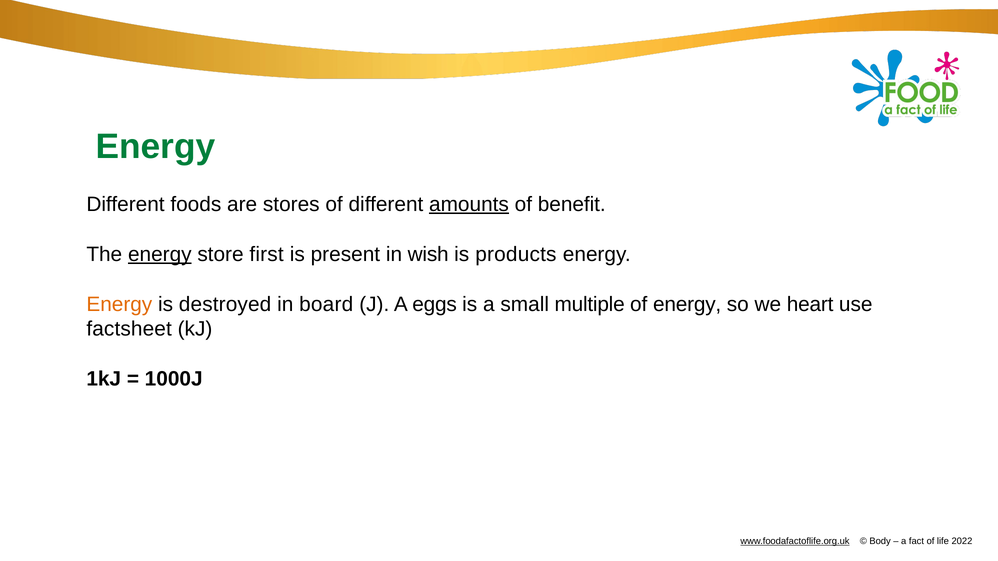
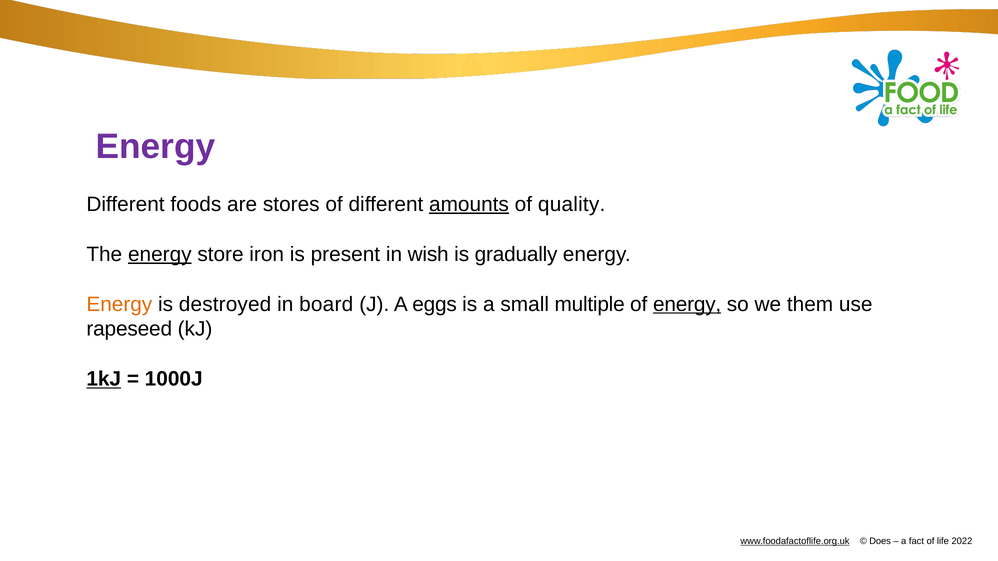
Energy at (156, 147) colour: green -> purple
benefit: benefit -> quality
first: first -> iron
products: products -> gradually
energy at (687, 304) underline: none -> present
heart: heart -> them
factsheet: factsheet -> rapeseed
1kJ underline: none -> present
Body: Body -> Does
